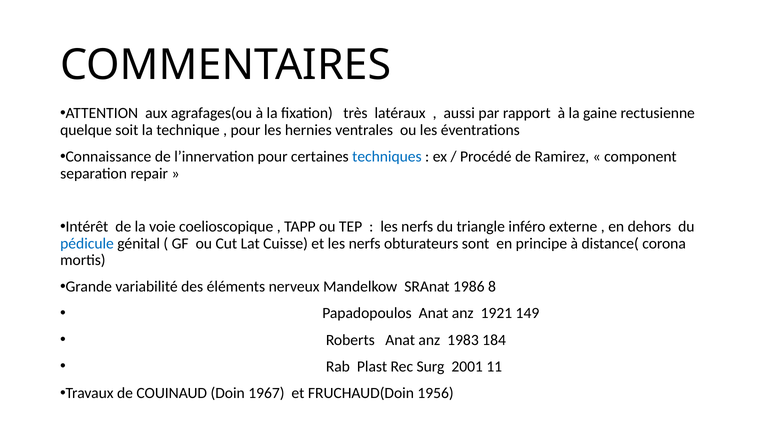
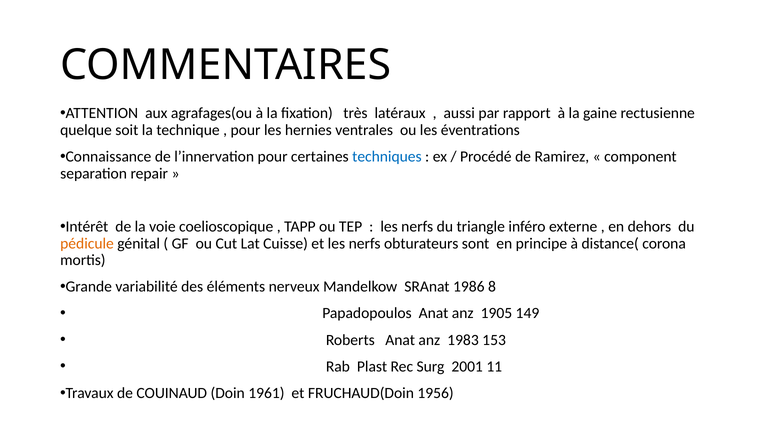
pédicule colour: blue -> orange
1921: 1921 -> 1905
184: 184 -> 153
1967: 1967 -> 1961
